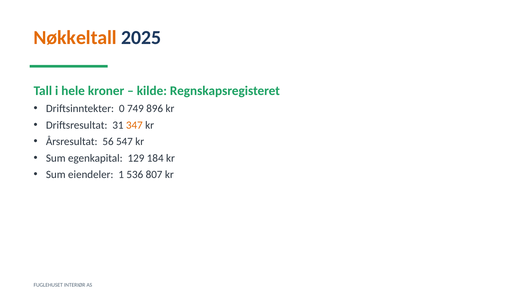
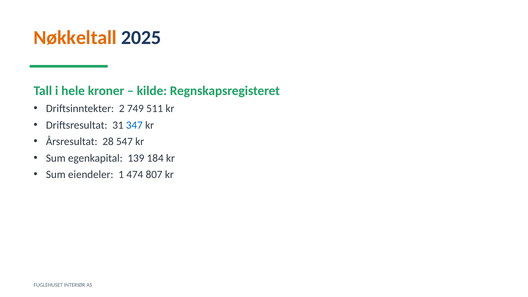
0: 0 -> 2
896: 896 -> 511
347 colour: orange -> blue
56: 56 -> 28
129: 129 -> 139
536: 536 -> 474
